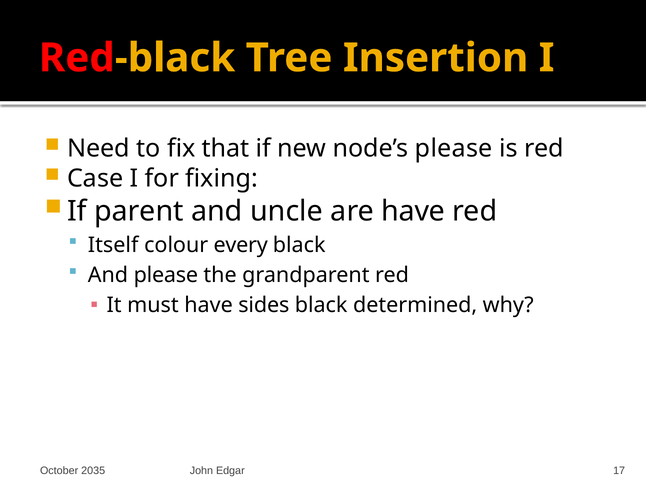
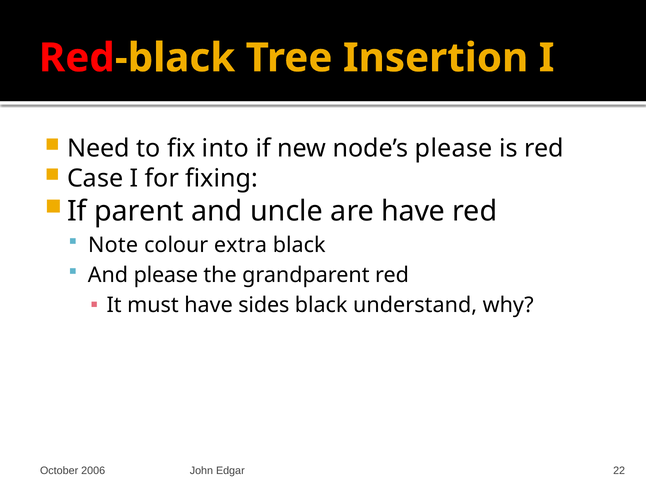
that: that -> into
Itself: Itself -> Note
every: every -> extra
determined: determined -> understand
2035: 2035 -> 2006
17: 17 -> 22
